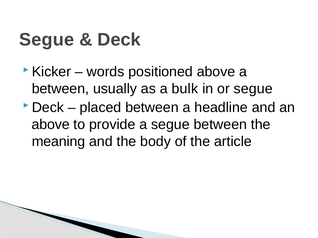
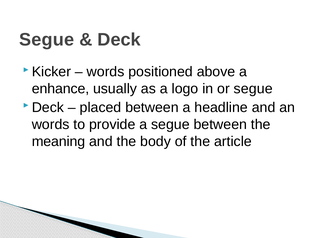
between at (60, 89): between -> enhance
bulk: bulk -> logo
above at (51, 125): above -> words
